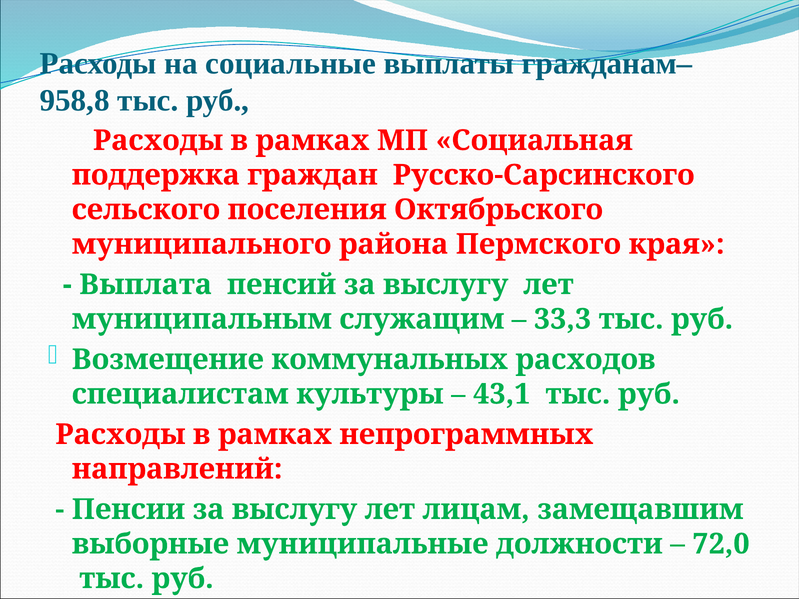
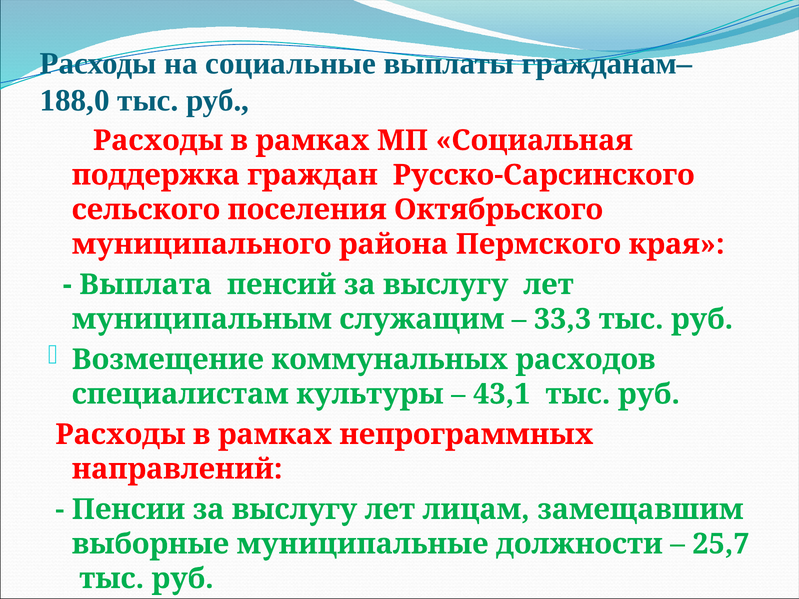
958,8: 958,8 -> 188,0
72,0: 72,0 -> 25,7
